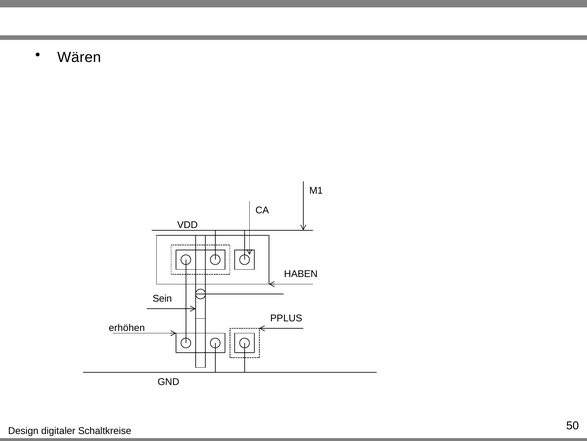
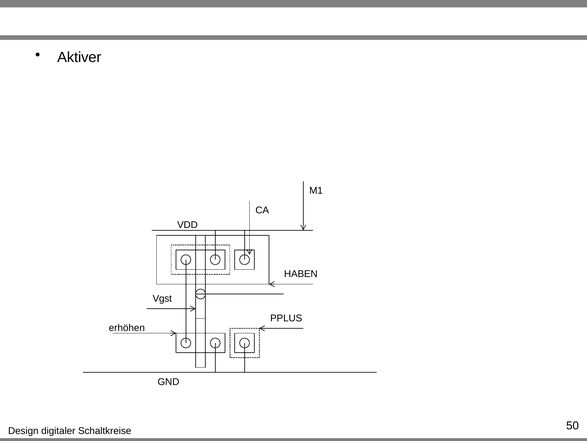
Wären: Wären -> Aktiver
Sein: Sein -> Vgst
